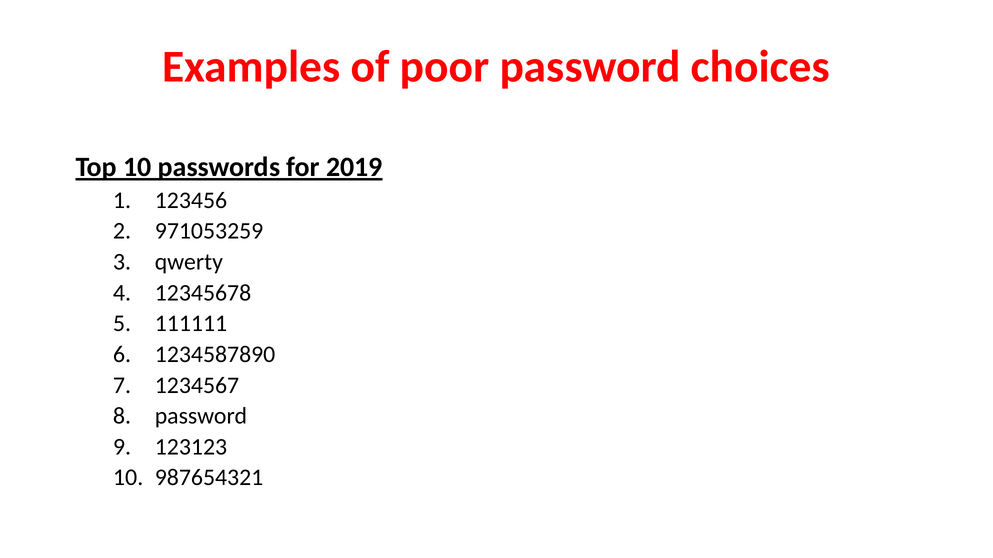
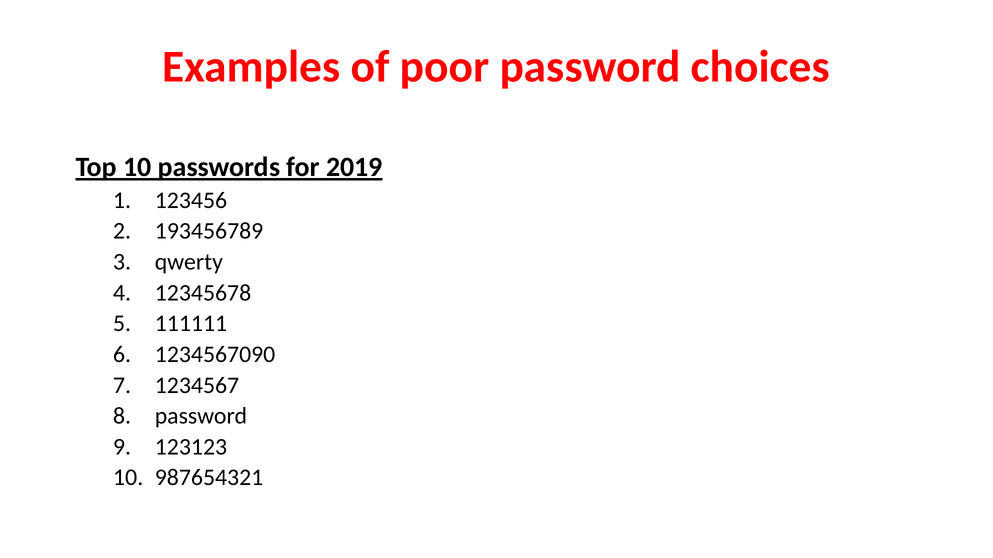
971053259: 971053259 -> 193456789
1234587890: 1234587890 -> 1234567090
